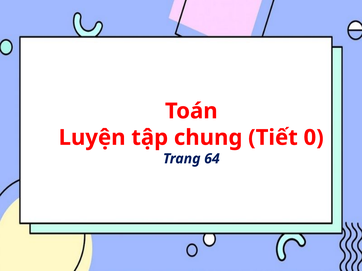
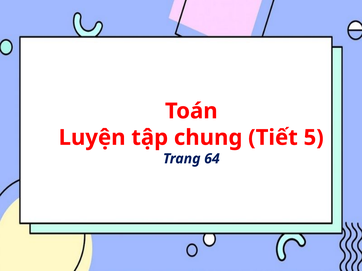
0: 0 -> 5
